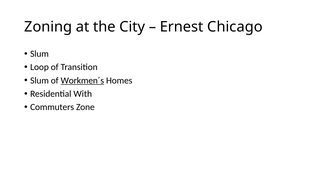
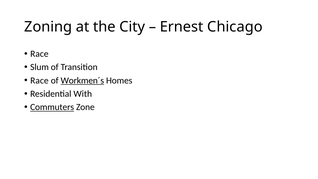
Slum at (39, 54): Slum -> Race
Loop: Loop -> Slum
Slum at (39, 80): Slum -> Race
Commuters underline: none -> present
